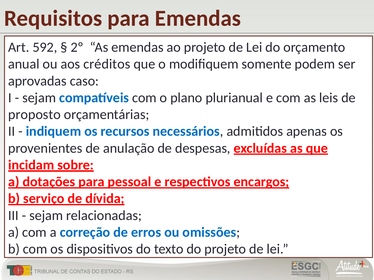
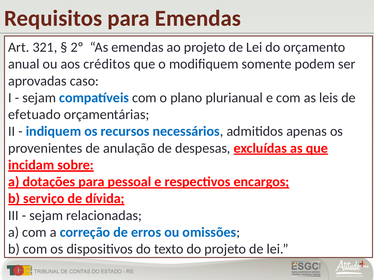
592: 592 -> 321
proposto: proposto -> efetuado
